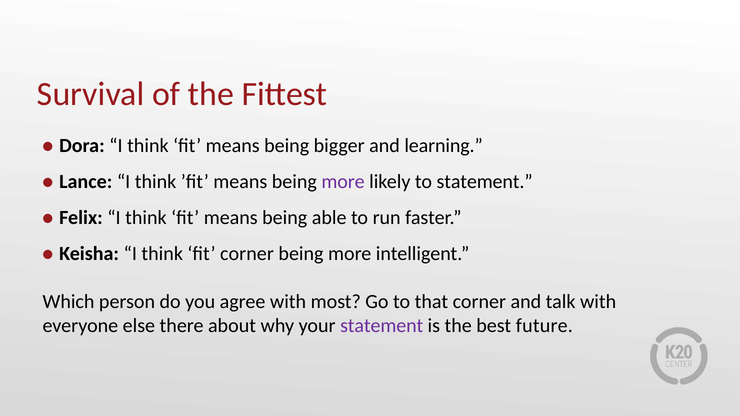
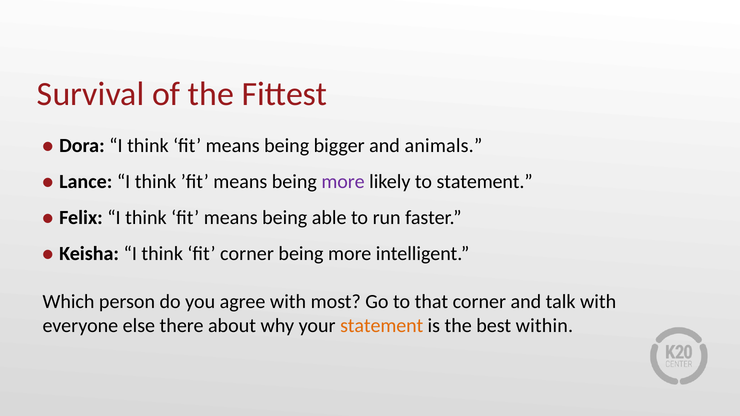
learning: learning -> animals
statement at (382, 326) colour: purple -> orange
future: future -> within
